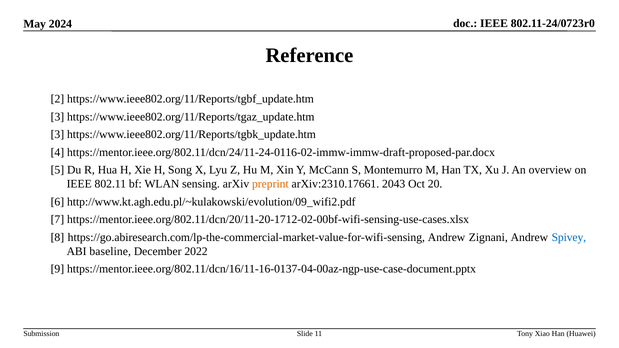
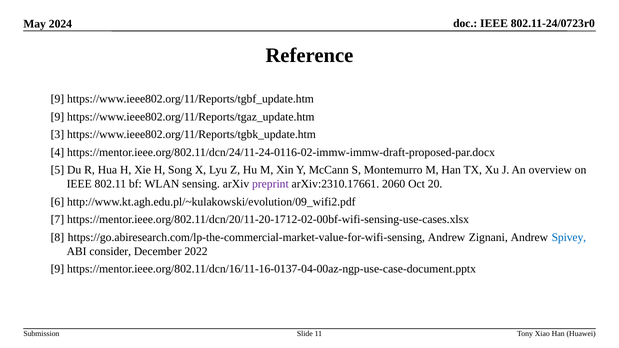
2 at (57, 99): 2 -> 9
3 at (57, 117): 3 -> 9
preprint colour: orange -> purple
2043: 2043 -> 2060
baseline: baseline -> consider
